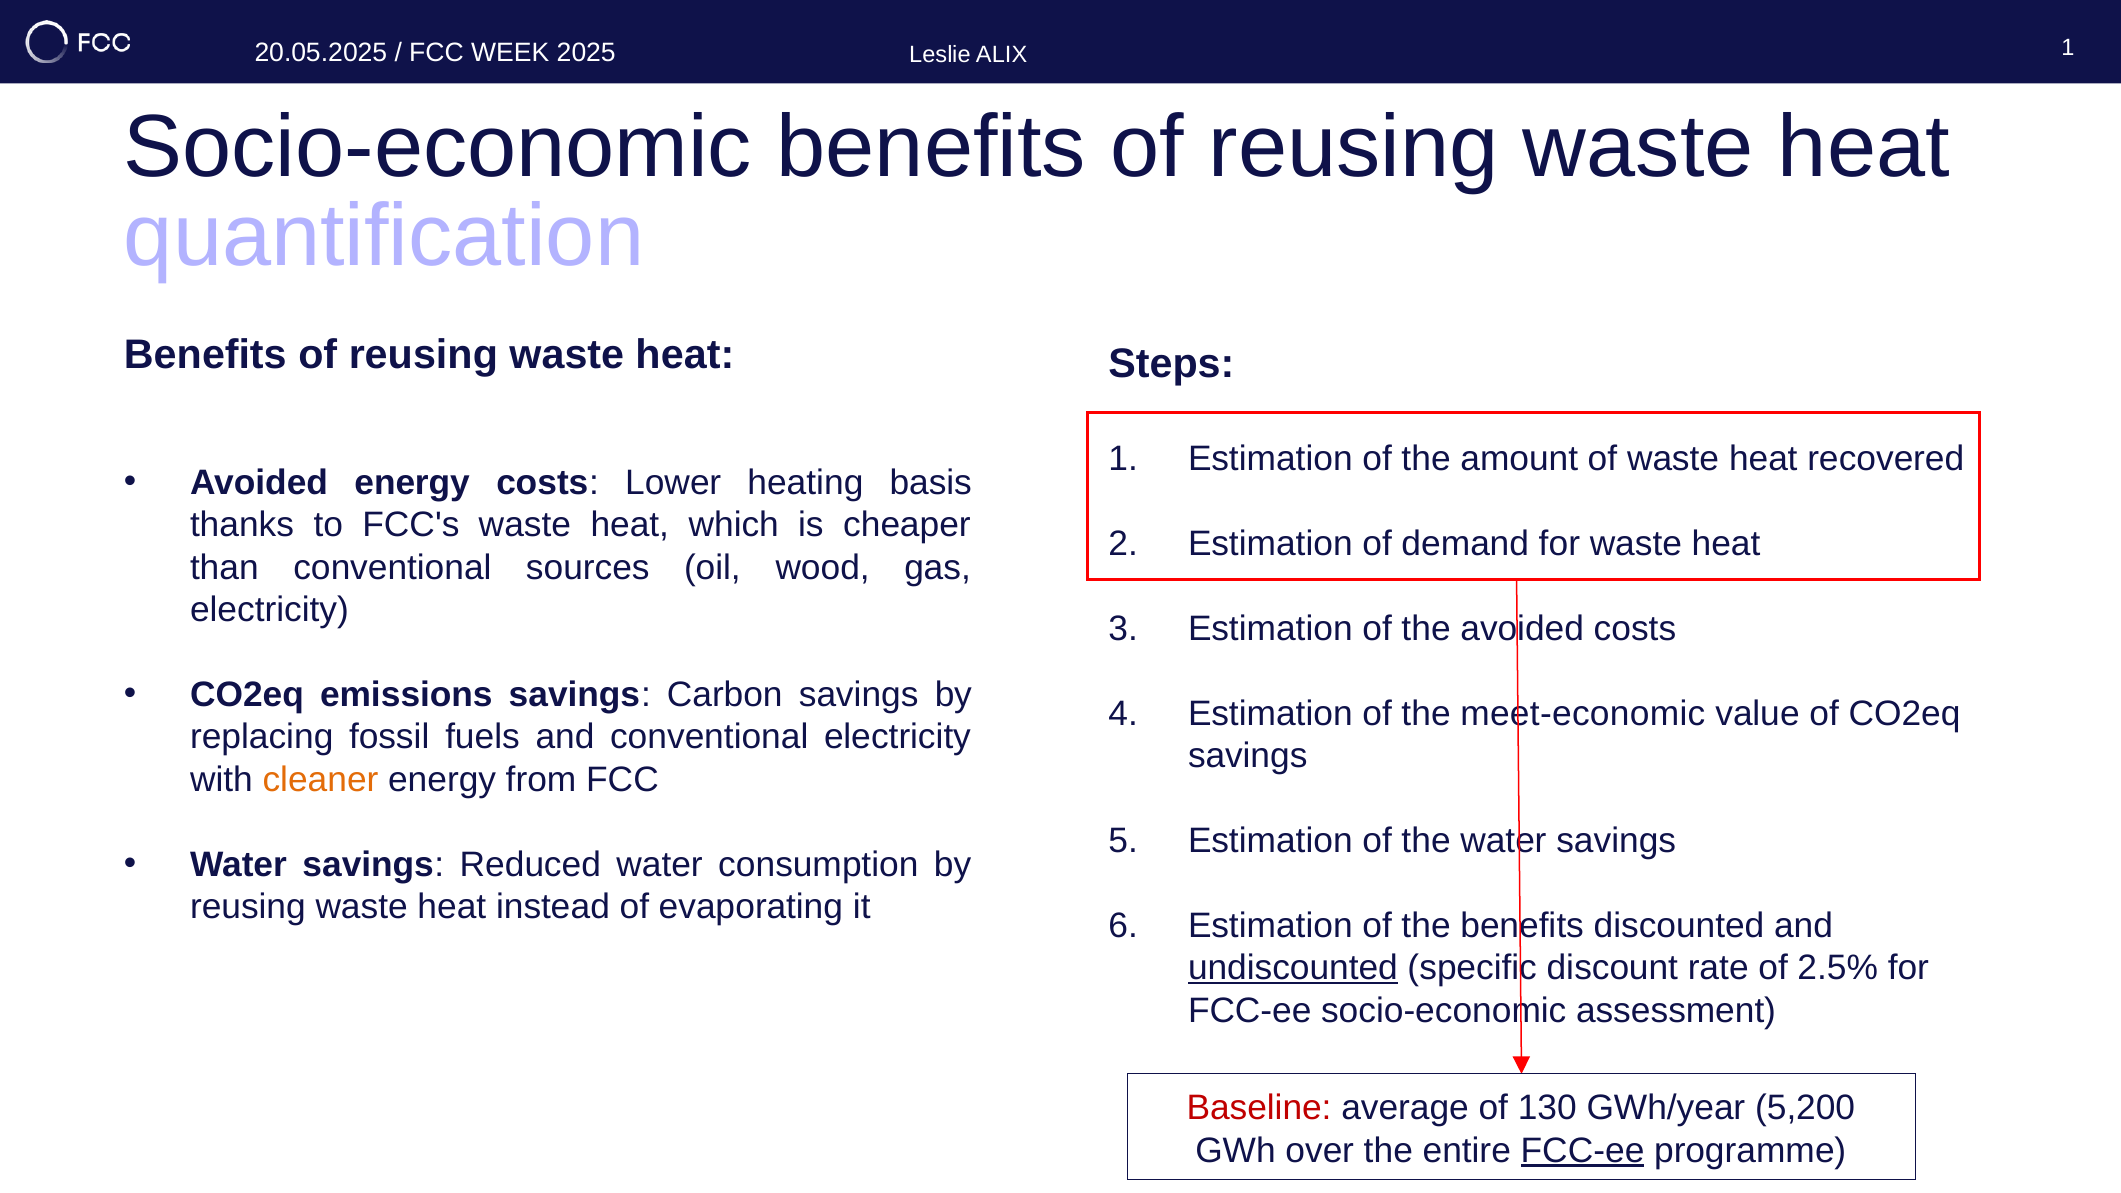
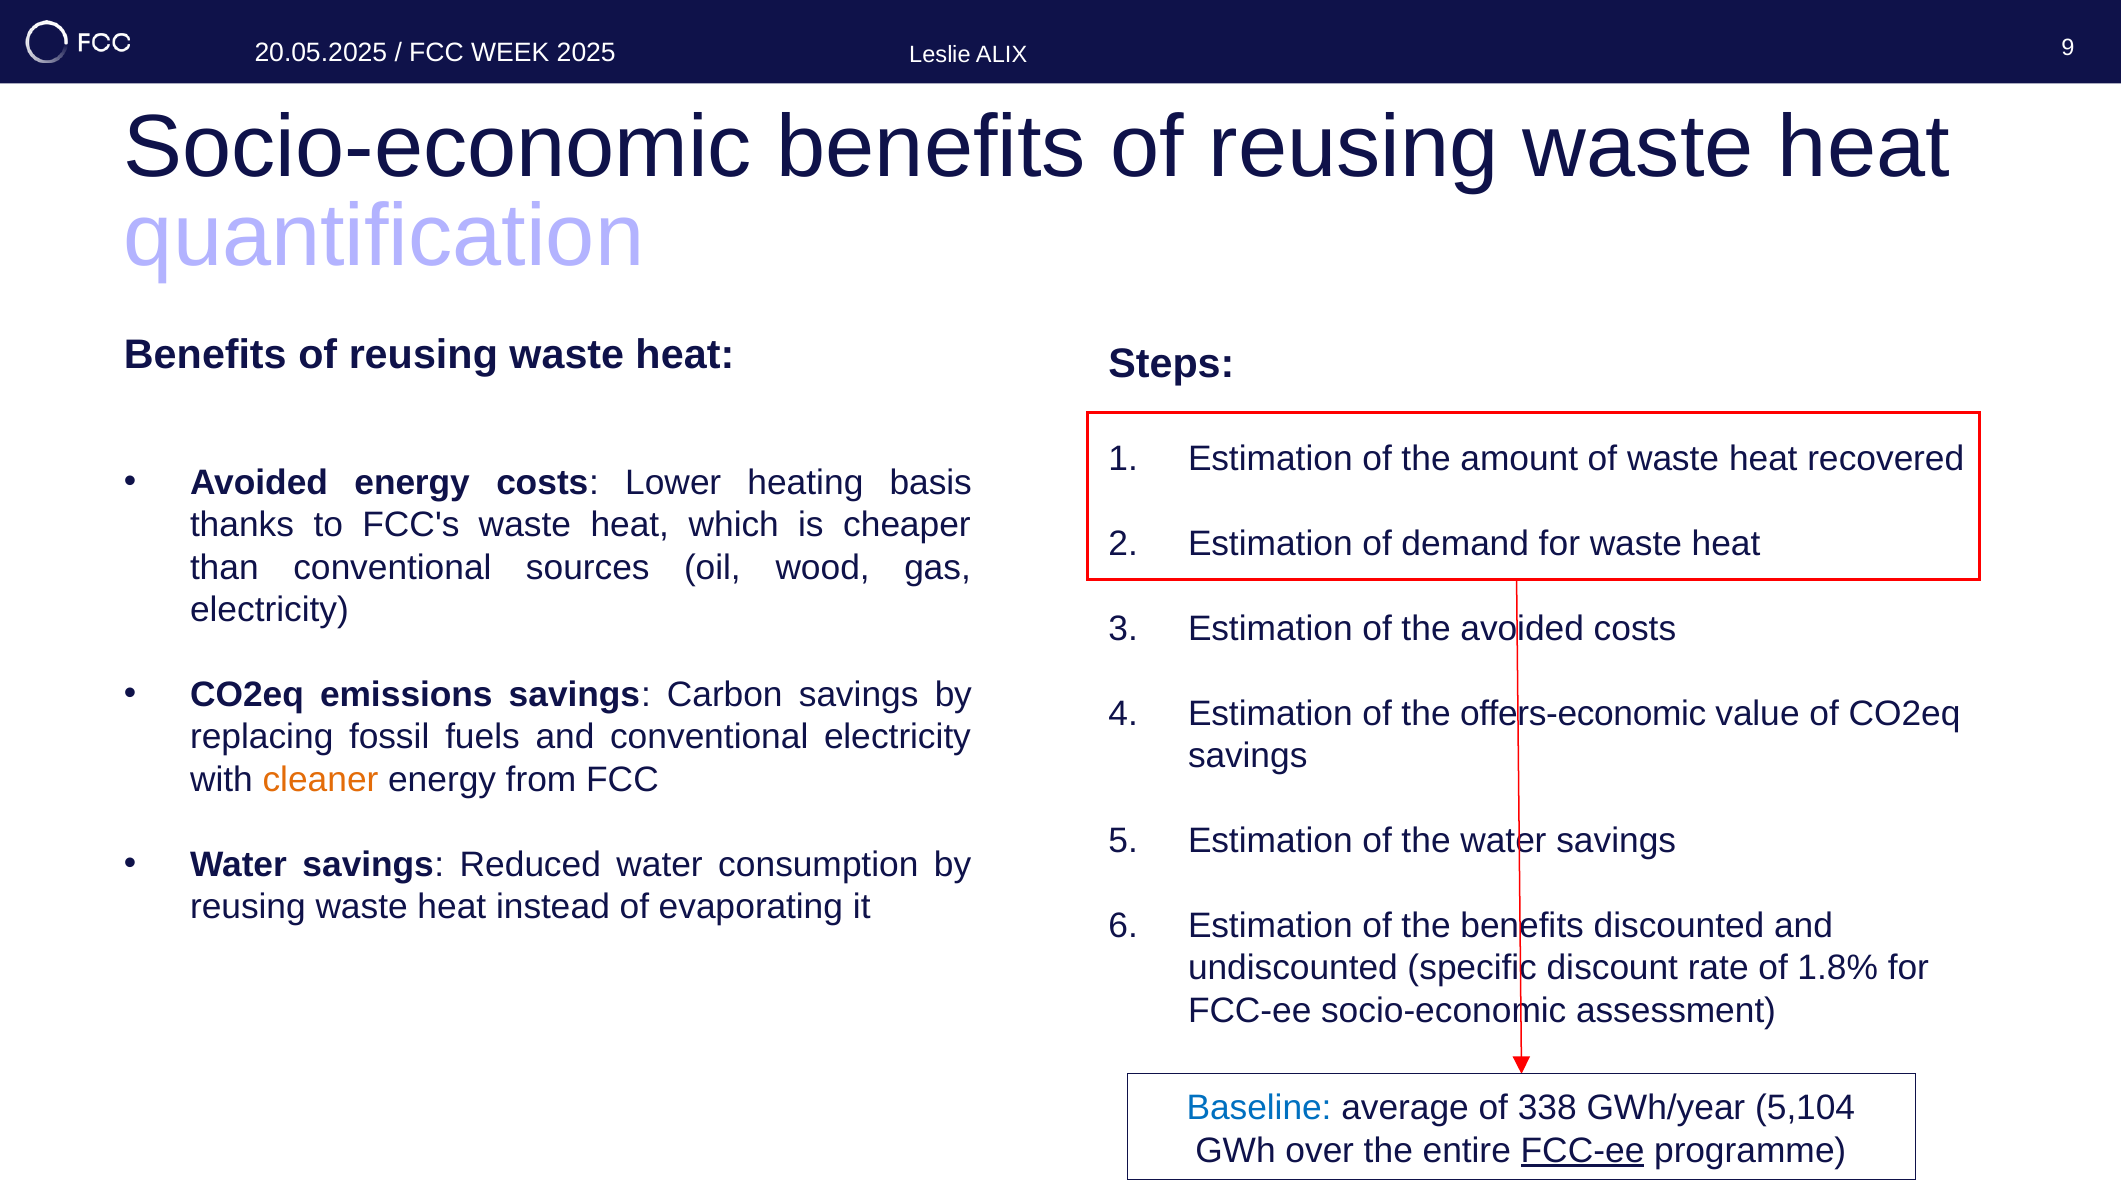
1 at (2068, 48): 1 -> 9
meet-economic: meet-economic -> offers-economic
undiscounted underline: present -> none
2.5%: 2.5% -> 1.8%
Baseline colour: red -> blue
130: 130 -> 338
5,200: 5,200 -> 5,104
